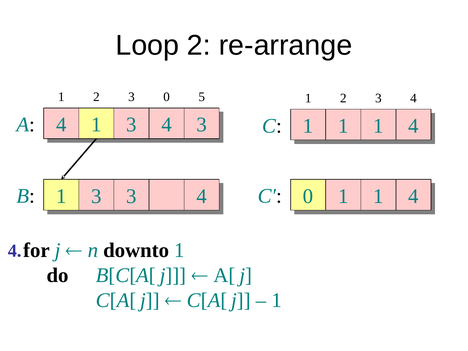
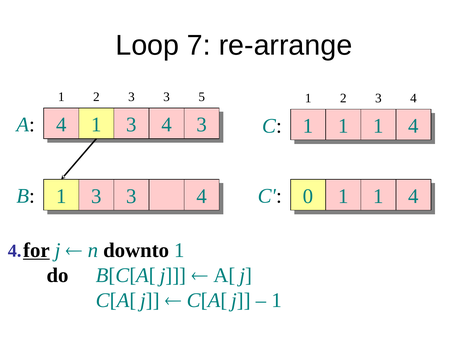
Loop 2: 2 -> 7
2 3 0: 0 -> 3
for underline: none -> present
